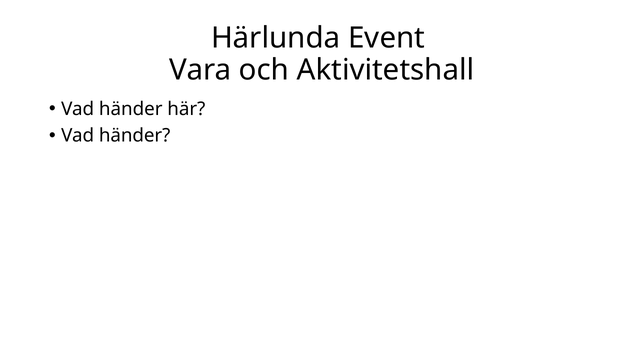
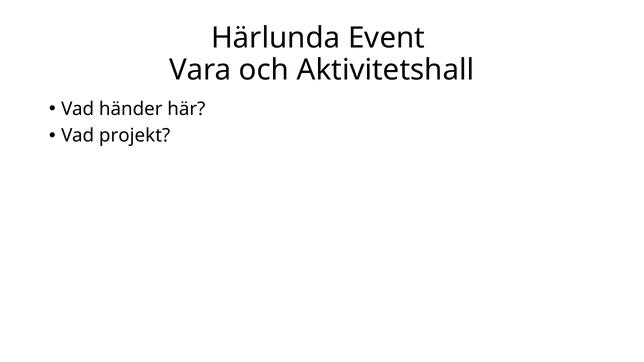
händer at (135, 136): händer -> projekt
